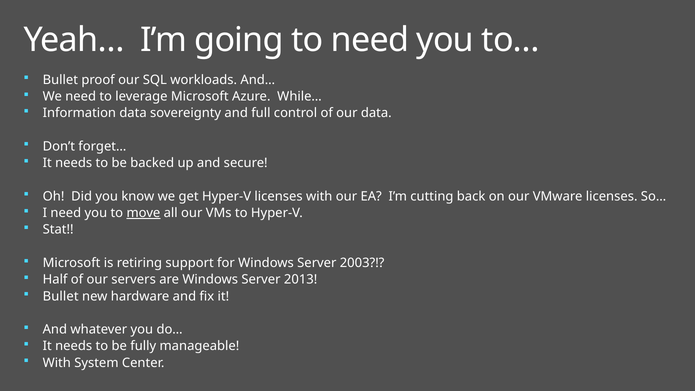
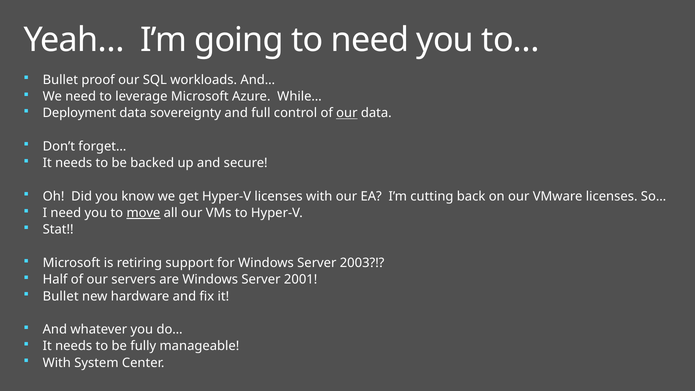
Information: Information -> Deployment
our at (347, 113) underline: none -> present
2013: 2013 -> 2001
